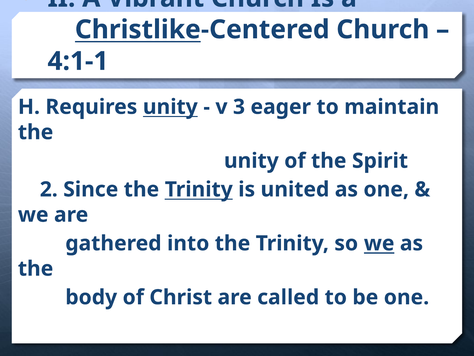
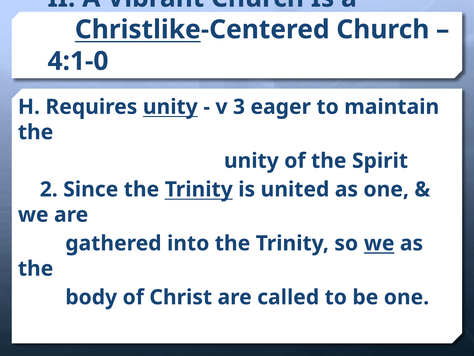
4:1-1: 4:1-1 -> 4:1-0
